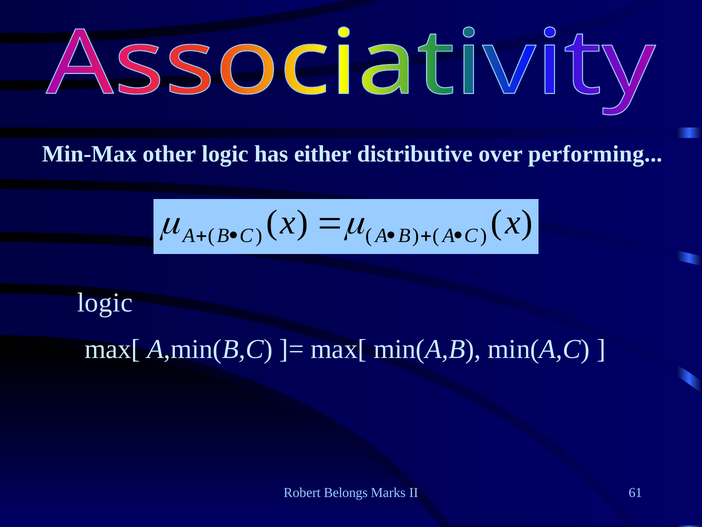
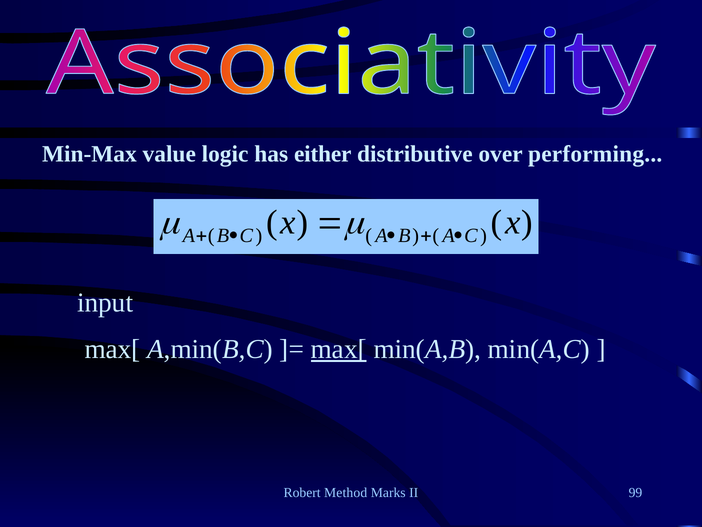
other: other -> value
logic at (105, 303): logic -> input
max[ at (339, 349) underline: none -> present
Belongs: Belongs -> Method
61: 61 -> 99
